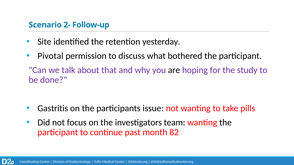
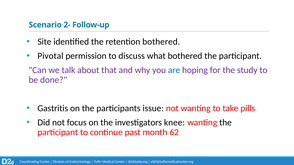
retention yesterday: yesterday -> bothered
are colour: black -> blue
team: team -> knee
82: 82 -> 62
